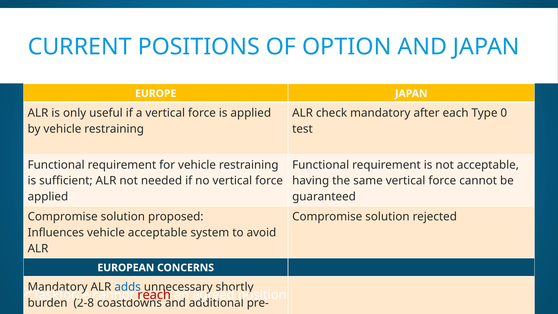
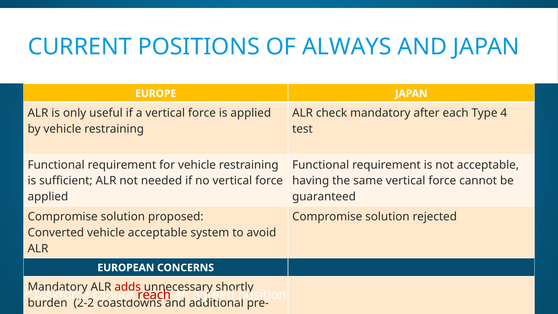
OPTION: OPTION -> ALWAYS
0: 0 -> 4
Influences: Influences -> Converted
adds colour: blue -> red
2-8: 2-8 -> 2-2
